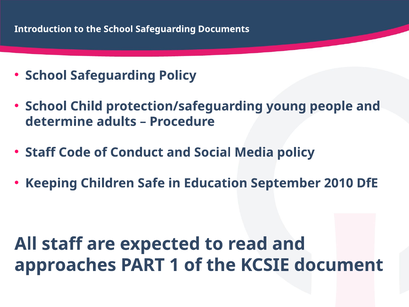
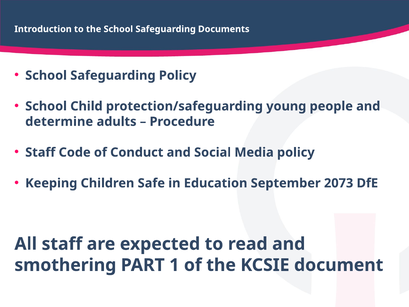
2010: 2010 -> 2073
approaches: approaches -> smothering
